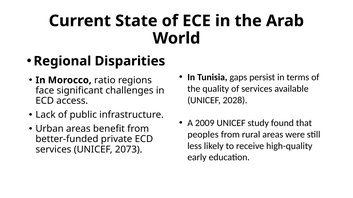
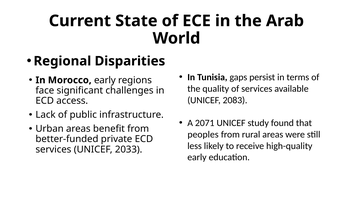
Morocco ratio: ratio -> early
2028: 2028 -> 2083
2009: 2009 -> 2071
2073: 2073 -> 2033
